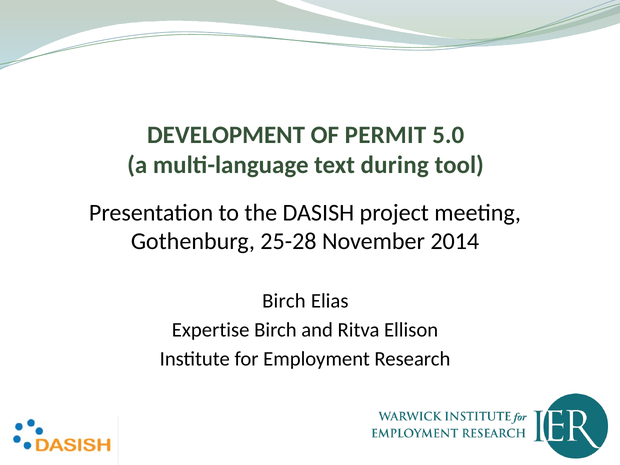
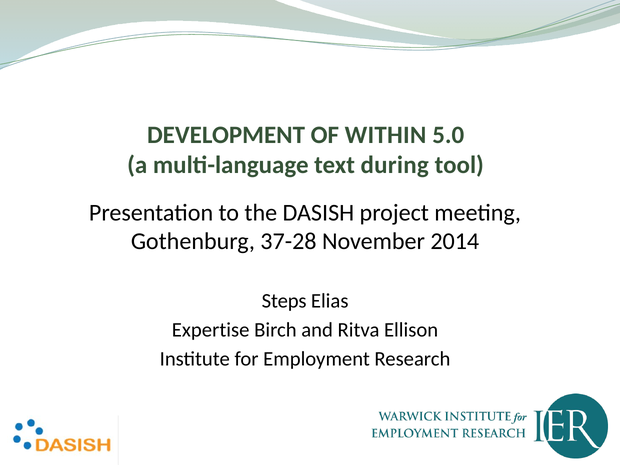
PERMIT: PERMIT -> WITHIN
25-28: 25-28 -> 37-28
Birch at (284, 301): Birch -> Steps
